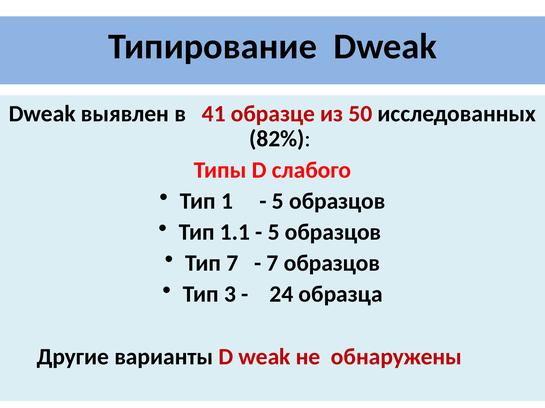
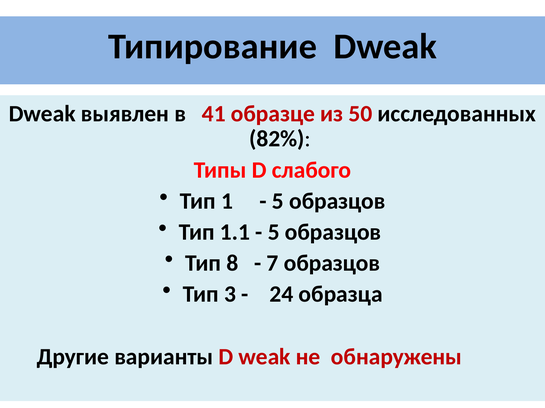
Тип 7: 7 -> 8
